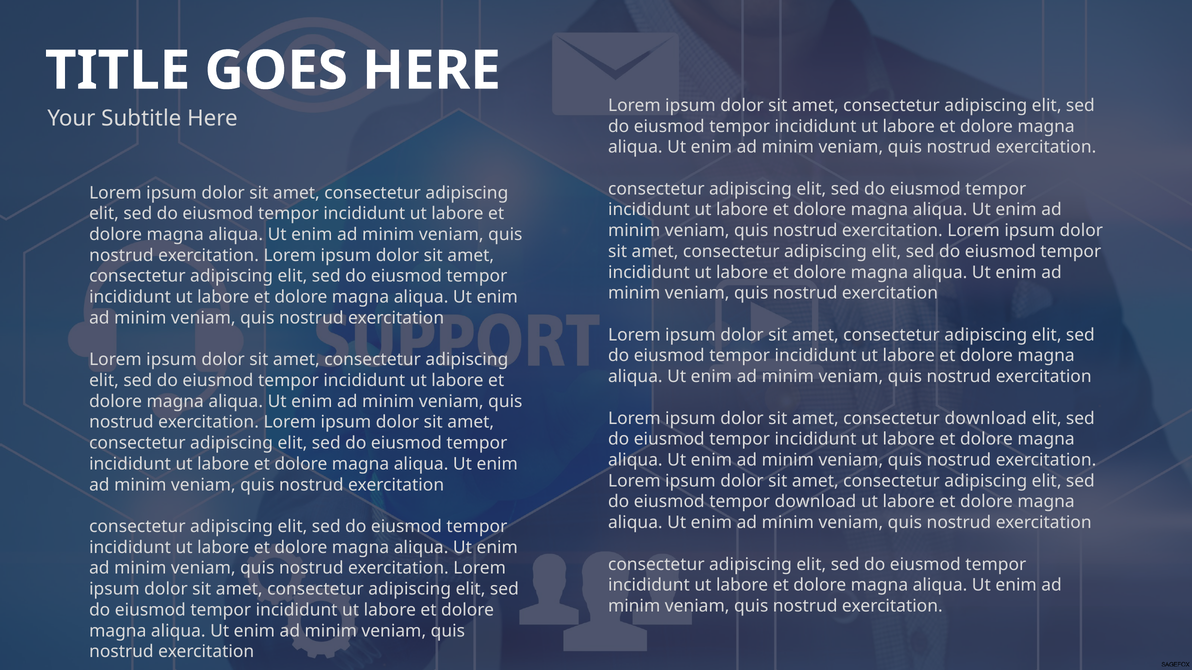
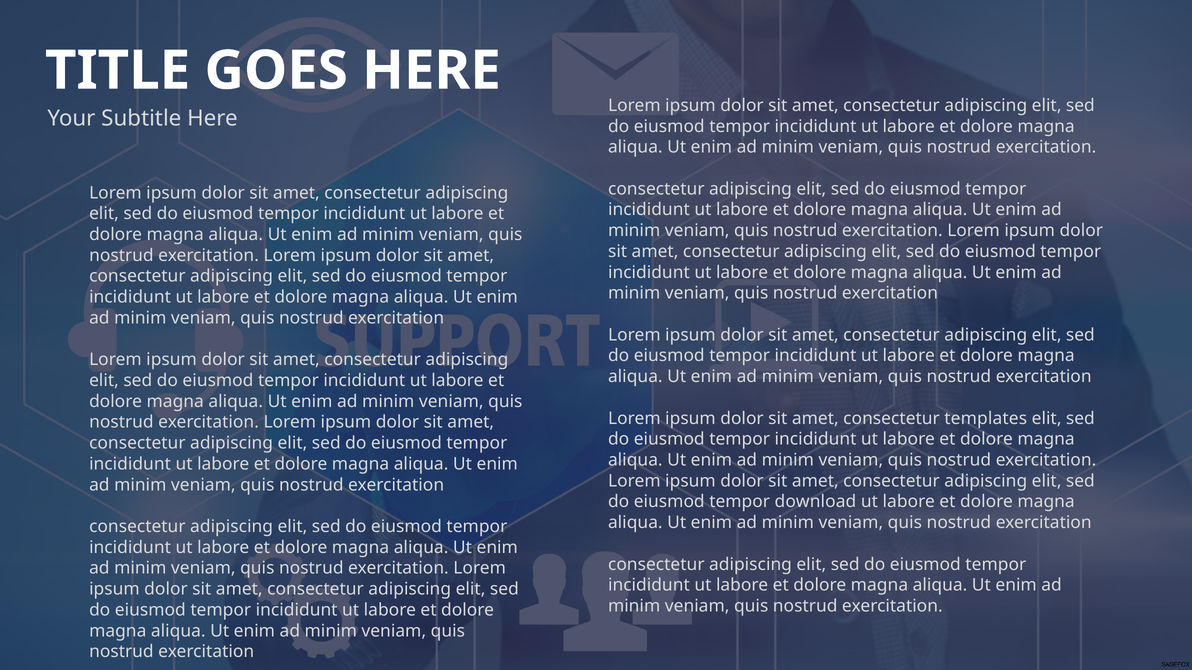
consectetur download: download -> templates
